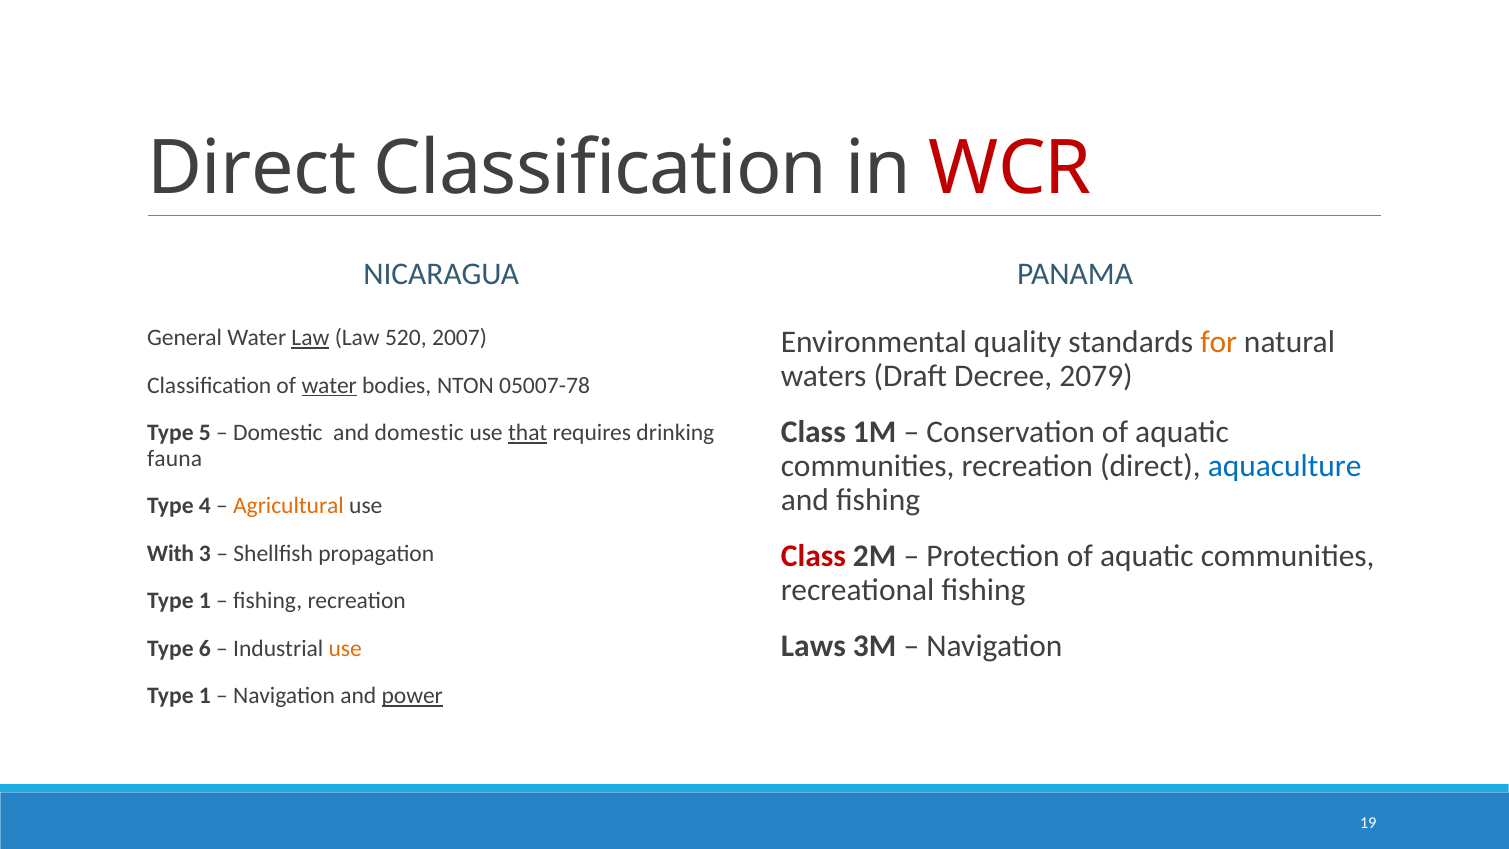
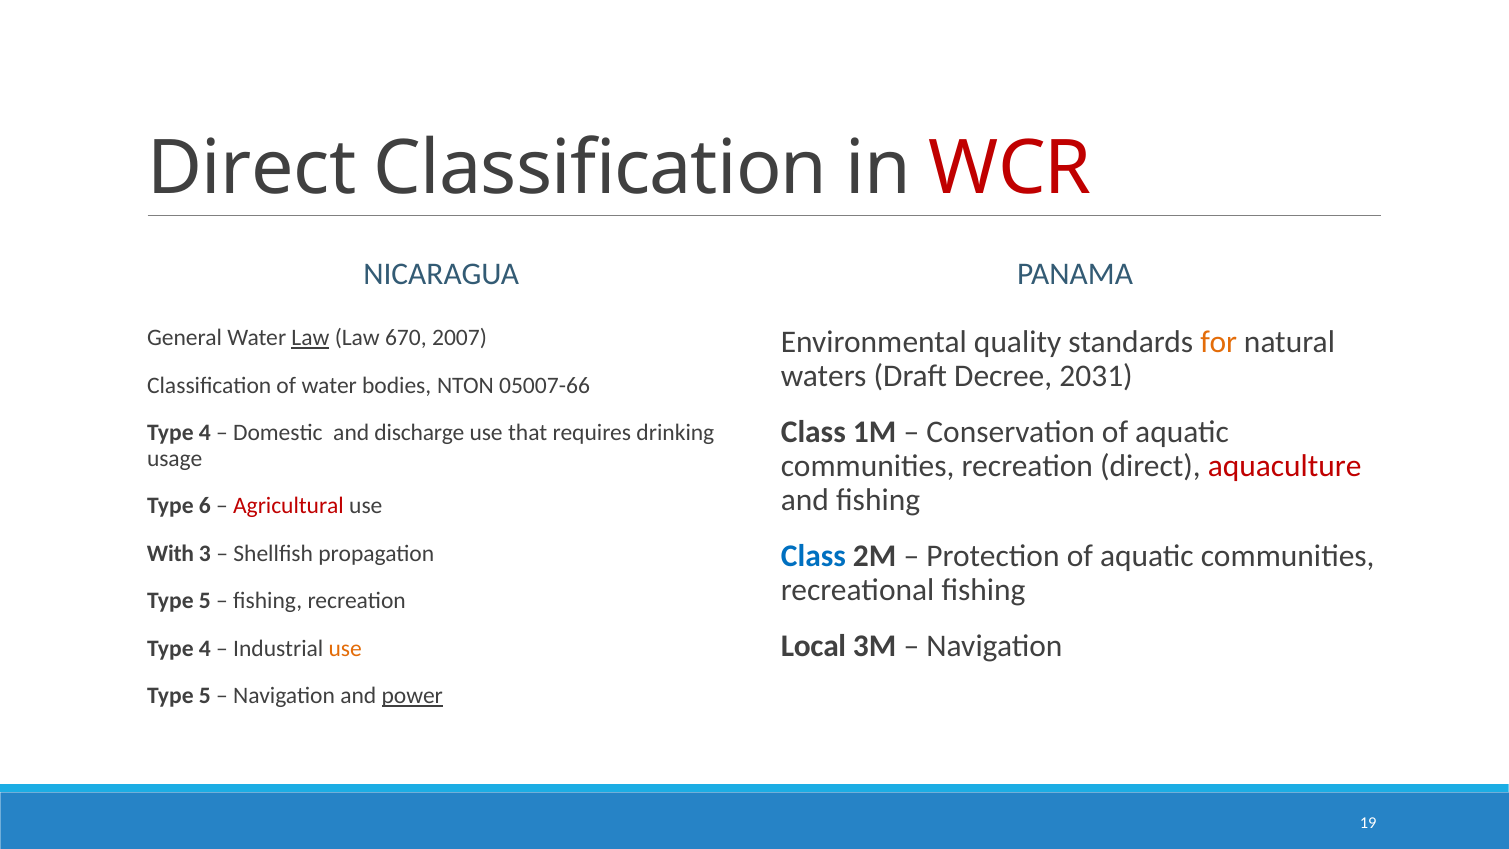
520: 520 -> 670
2079: 2079 -> 2031
water at (329, 385) underline: present -> none
05007-78: 05007-78 -> 05007-66
5 at (205, 433): 5 -> 4
and domestic: domestic -> discharge
that underline: present -> none
fauna: fauna -> usage
aquaculture colour: blue -> red
4: 4 -> 6
Agricultural colour: orange -> red
Class at (813, 556) colour: red -> blue
1 at (205, 601): 1 -> 5
Laws: Laws -> Local
6 at (205, 648): 6 -> 4
1 at (205, 696): 1 -> 5
